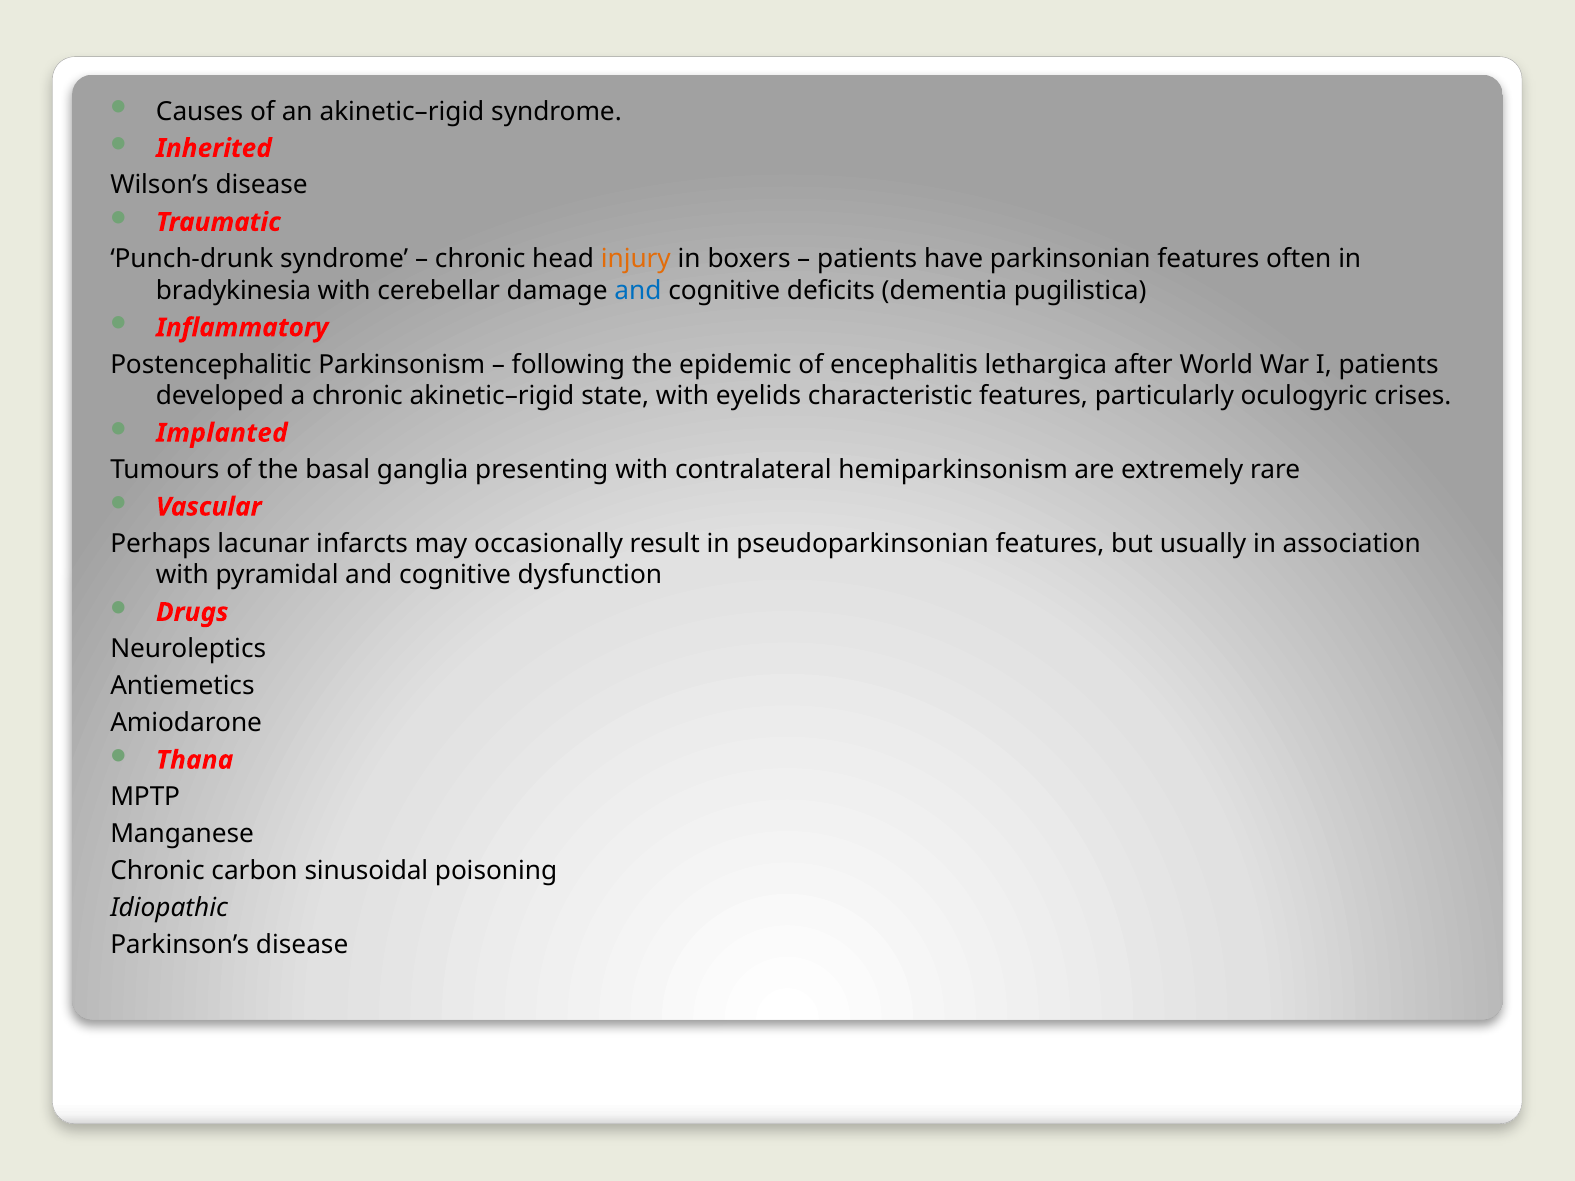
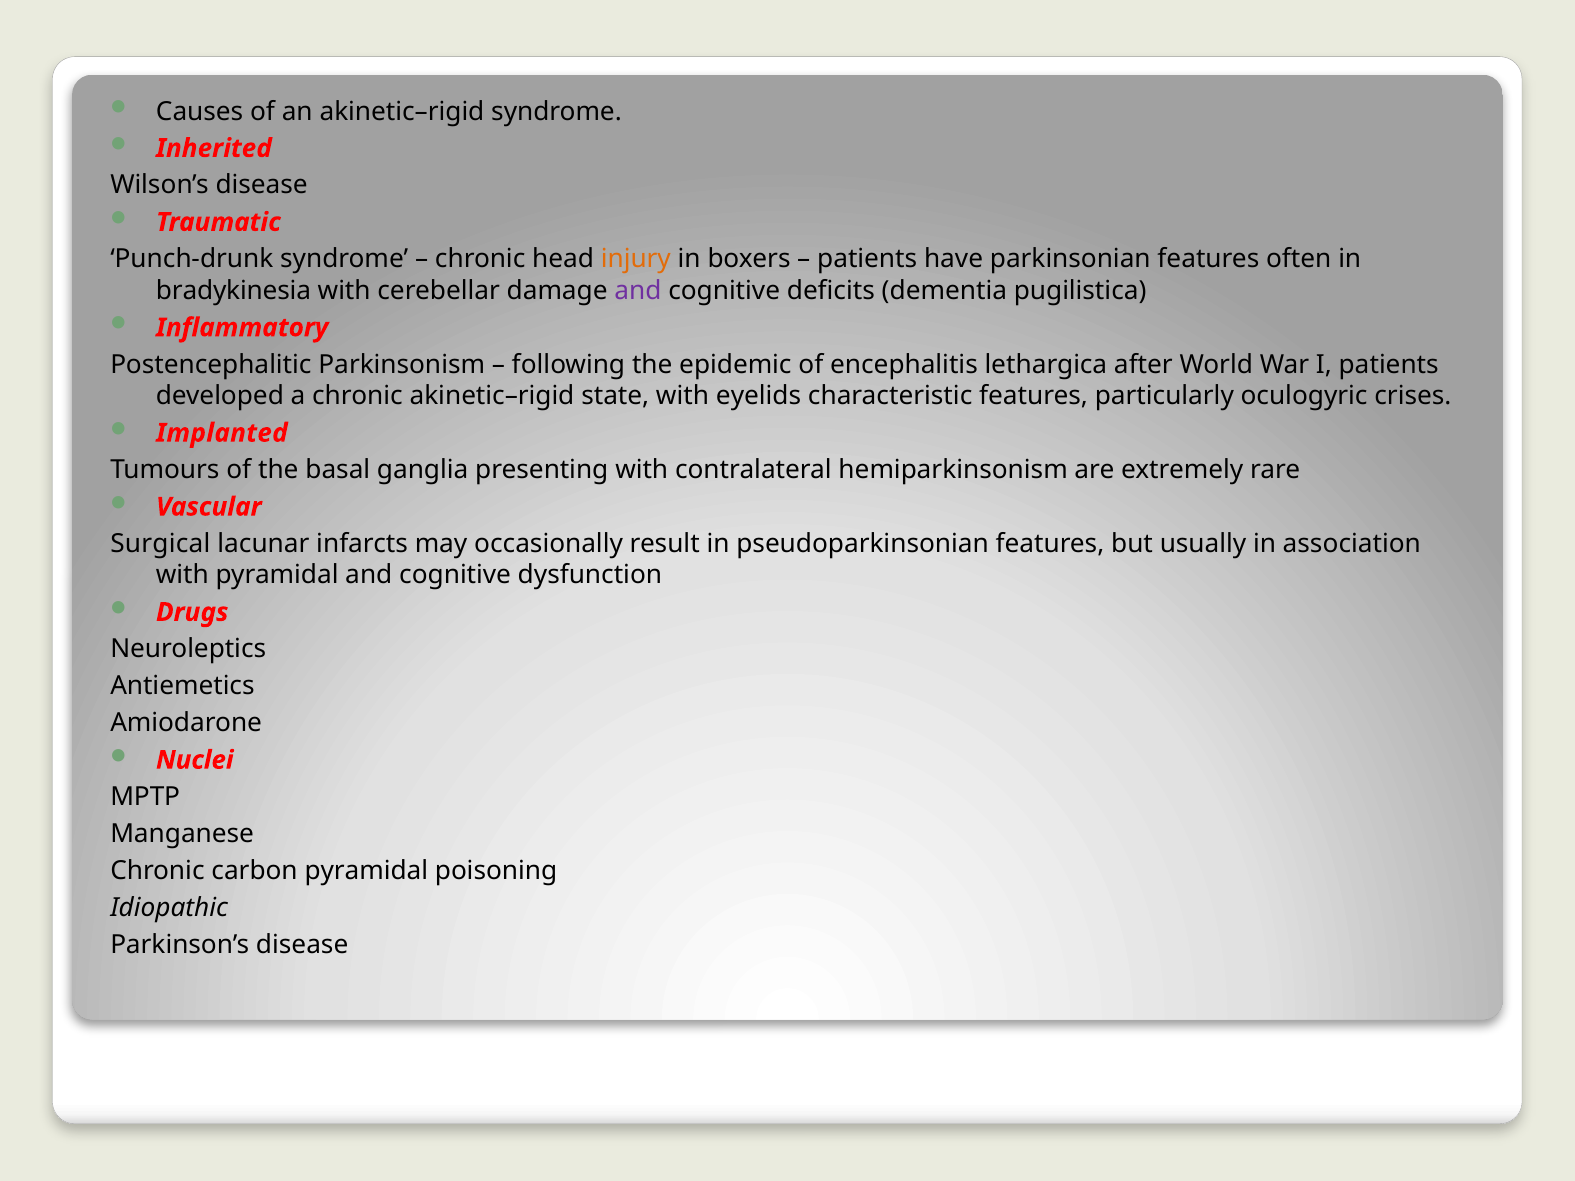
and at (638, 291) colour: blue -> purple
Perhaps: Perhaps -> Surgical
Thana: Thana -> Nuclei
carbon sinusoidal: sinusoidal -> pyramidal
